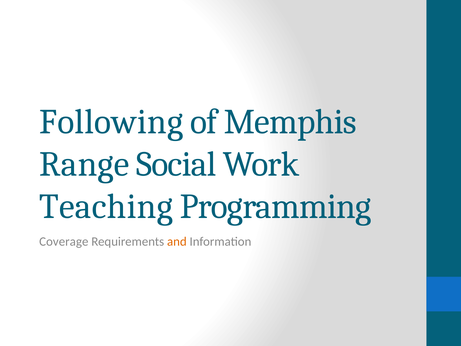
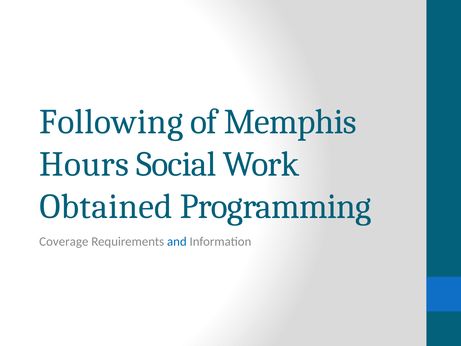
Range: Range -> Hours
Teaching: Teaching -> Obtained
and colour: orange -> blue
